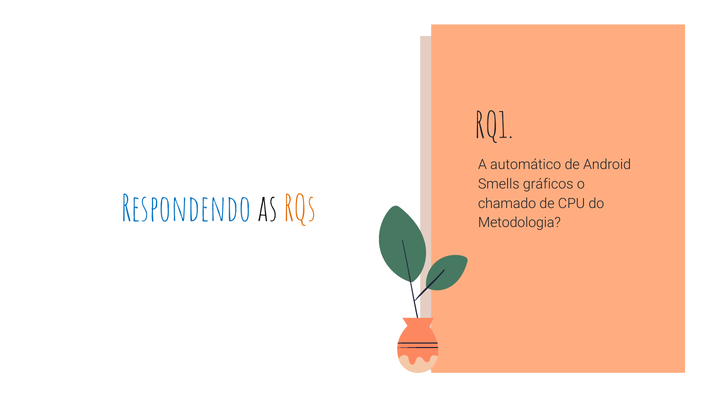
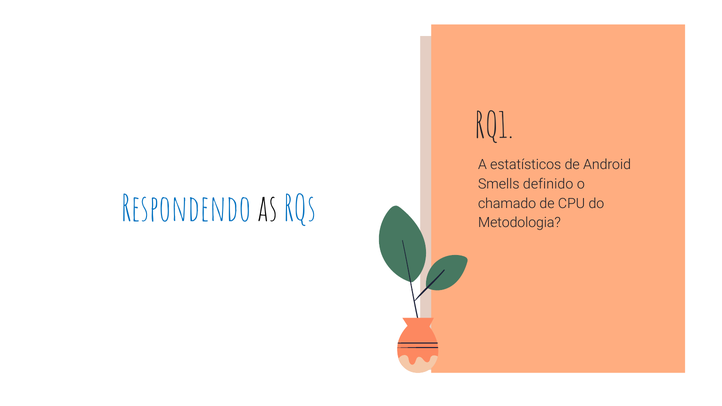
automático: automático -> estatísticos
gráficos: gráficos -> definido
RQs colour: orange -> blue
